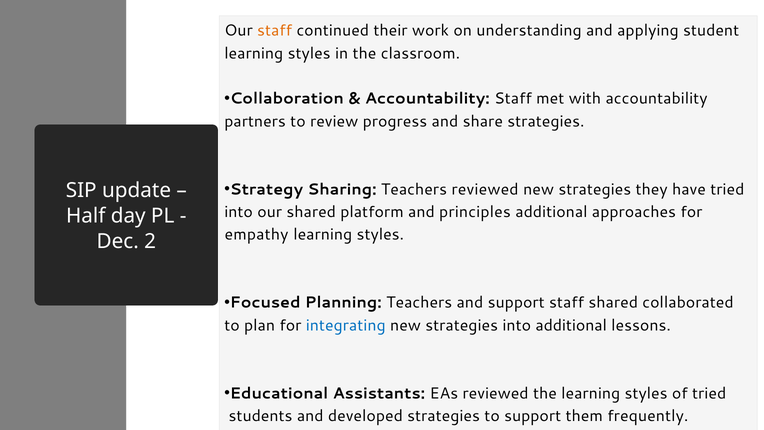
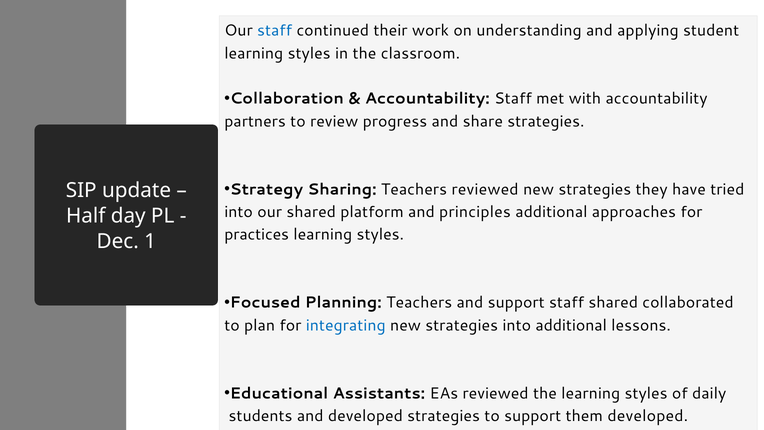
staff at (275, 31) colour: orange -> blue
empathy: empathy -> practices
2: 2 -> 1
of tried: tried -> daily
them frequently: frequently -> developed
